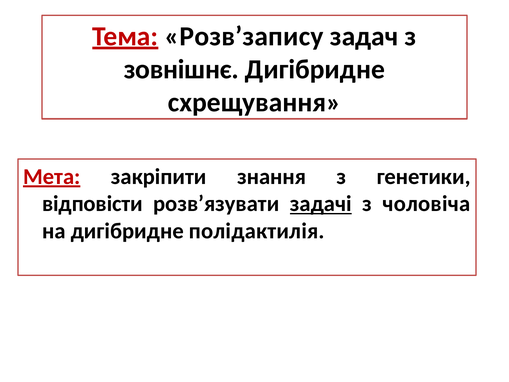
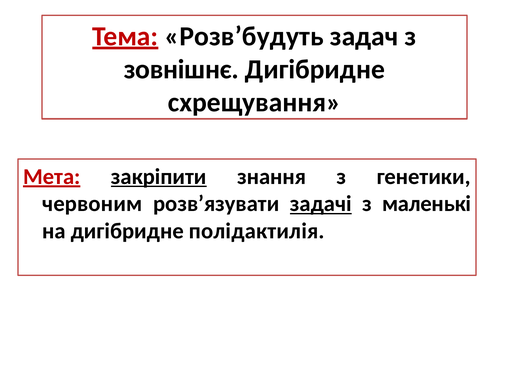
Розв’запису: Розв’запису -> Розв’будуть
закріпити underline: none -> present
відповісти: відповісти -> червоним
чоловіча: чоловіча -> маленькі
